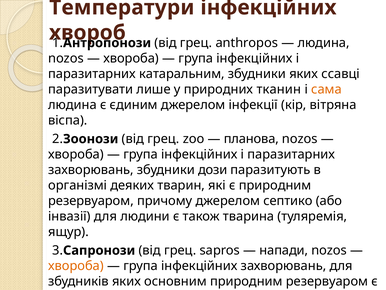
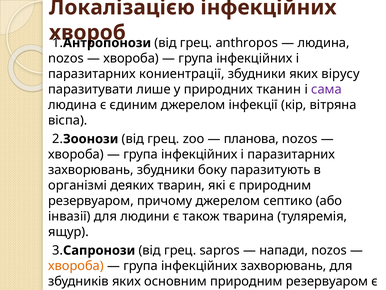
Температури: Температури -> Локалізацією
катаральним: катаральним -> кониентрації
ссавці: ссавці -> вірусу
сама colour: orange -> purple
дози: дози -> боку
